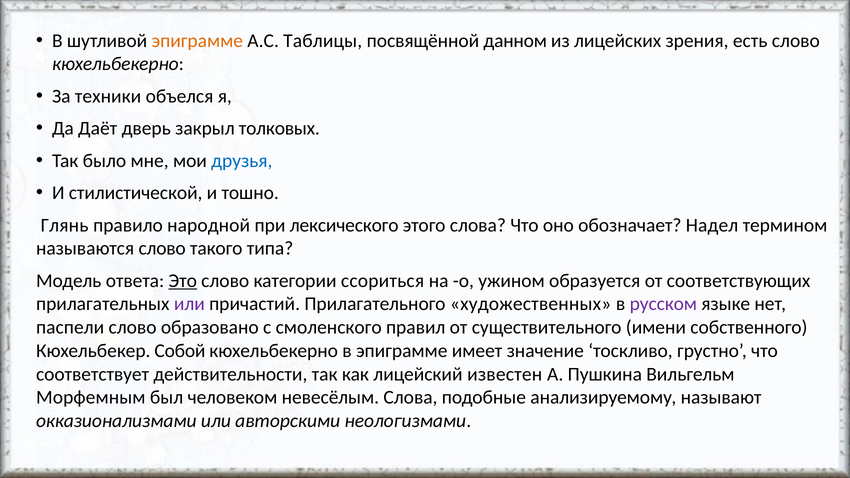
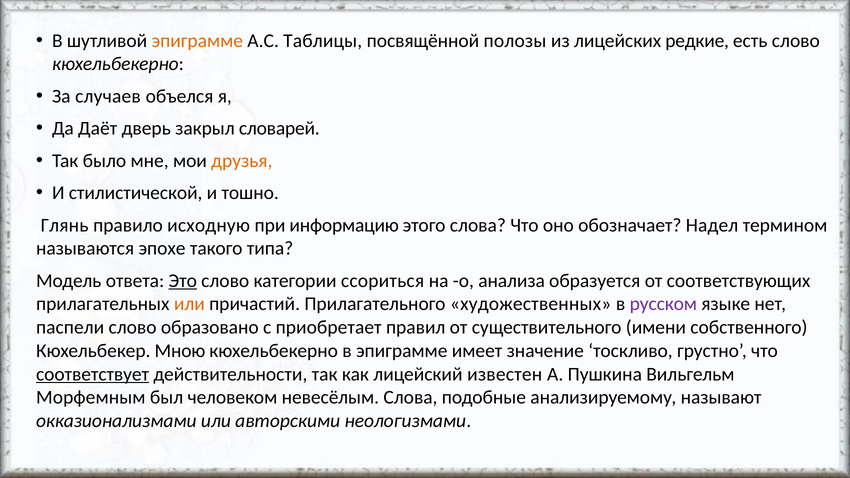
данном: данном -> полозы
зрения: зрения -> редкие
техники: техники -> случаев
толковых: толковых -> словарей
друзья colour: blue -> orange
народной: народной -> исходную
лексического: лексического -> информацию
называются слово: слово -> эпохе
ужином: ужином -> анализа
или at (189, 304) colour: purple -> orange
смоленского: смоленского -> приобретает
Собой: Собой -> Мною
соответствует underline: none -> present
